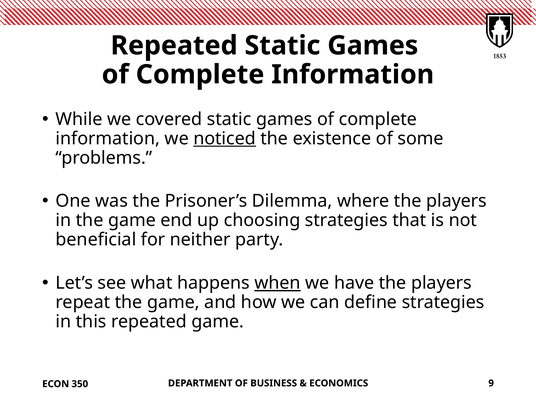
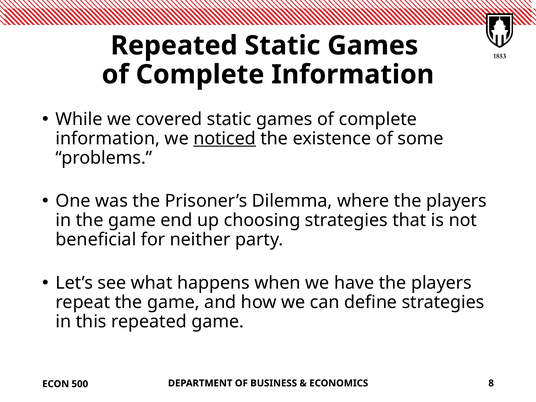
when underline: present -> none
9: 9 -> 8
350: 350 -> 500
